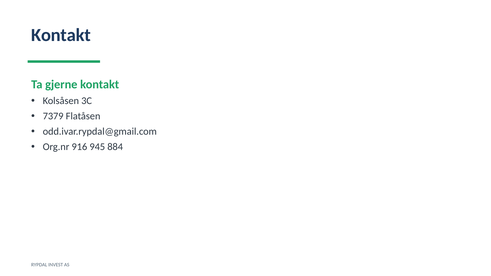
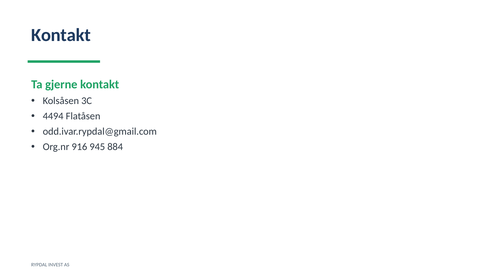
7379: 7379 -> 4494
